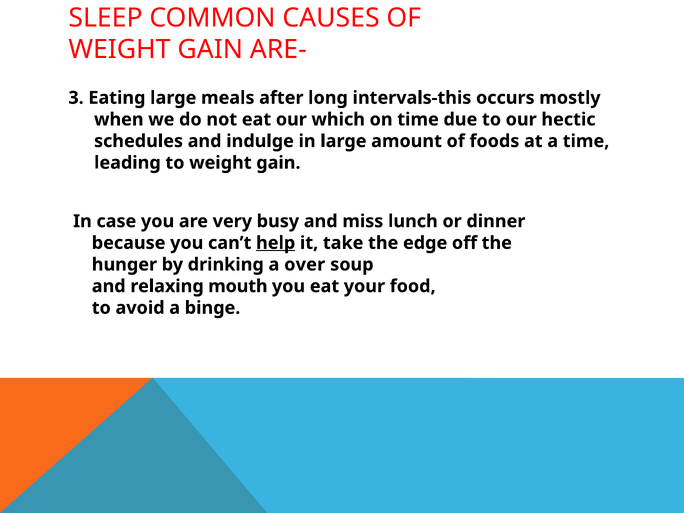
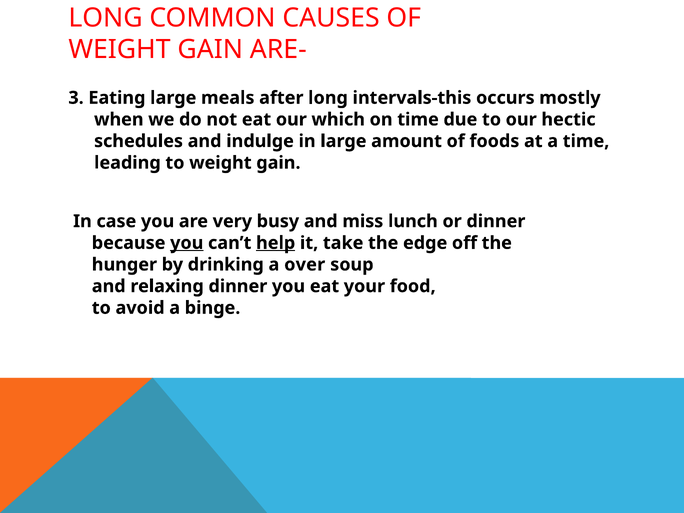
SLEEP at (106, 18): SLEEP -> LONG
you at (187, 243) underline: none -> present
relaxing mouth: mouth -> dinner
